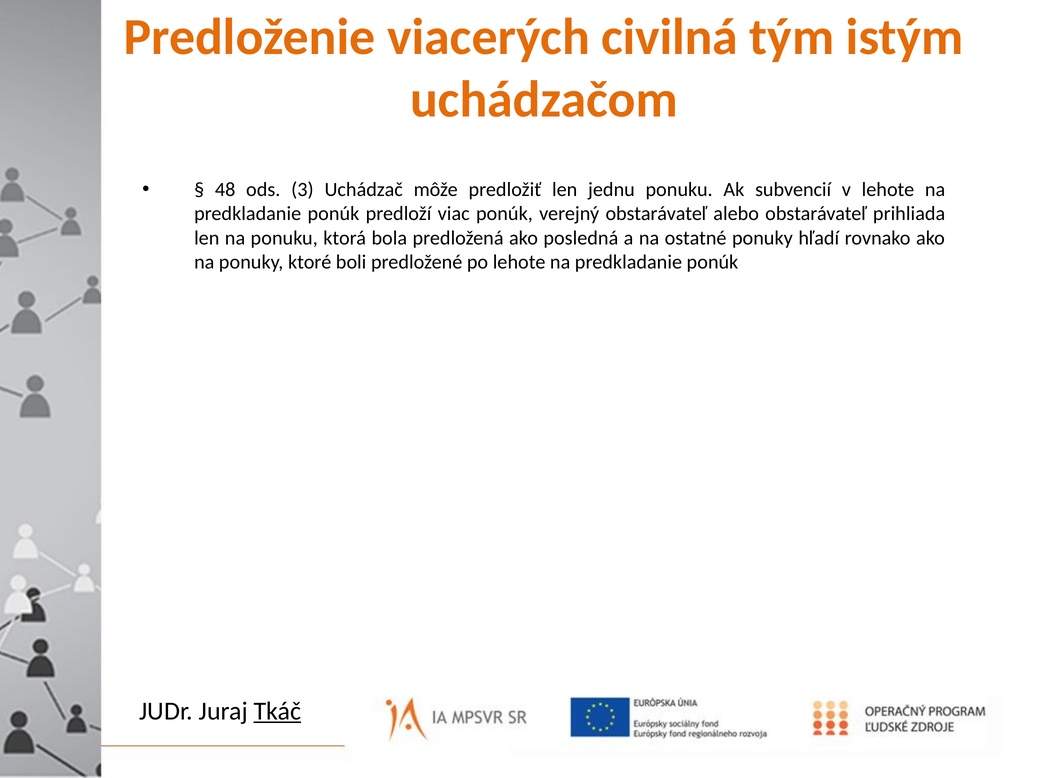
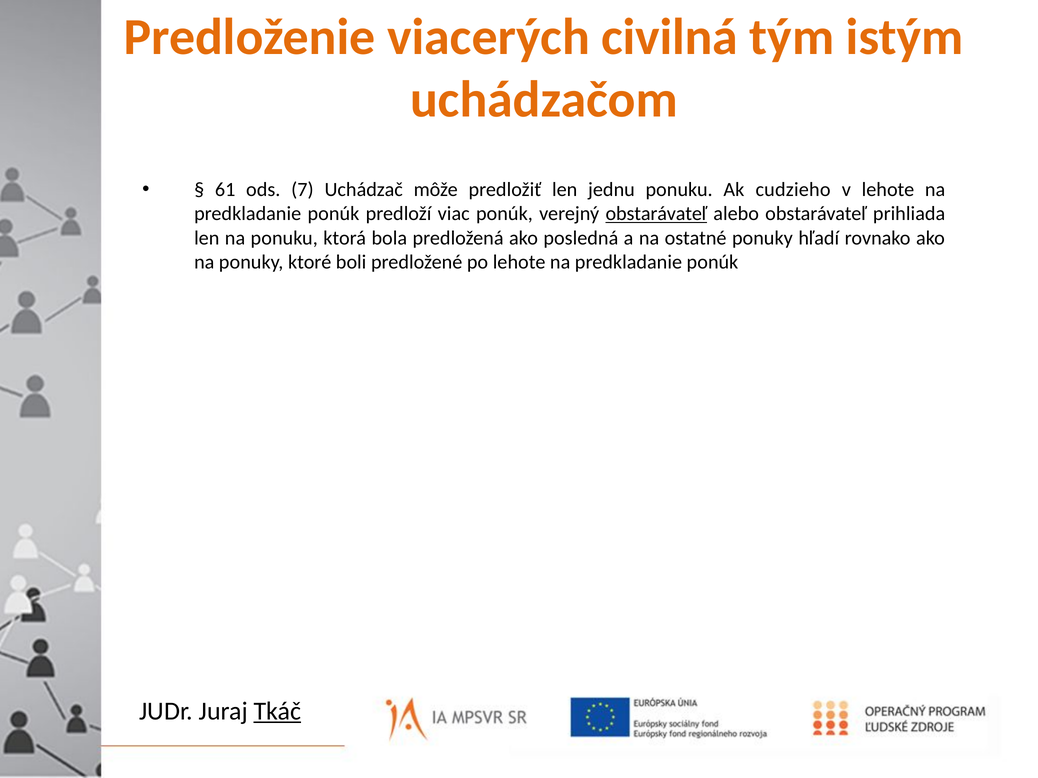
48: 48 -> 61
3: 3 -> 7
subvencií: subvencií -> cudzieho
obstarávateľ at (656, 214) underline: none -> present
